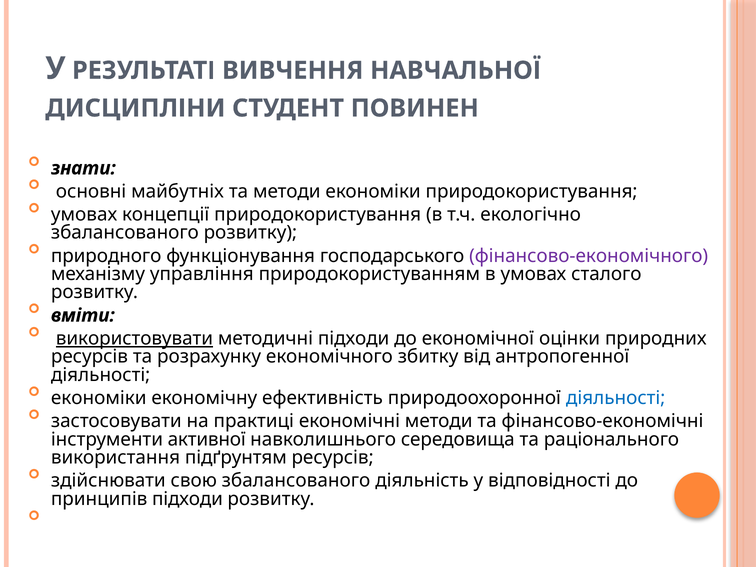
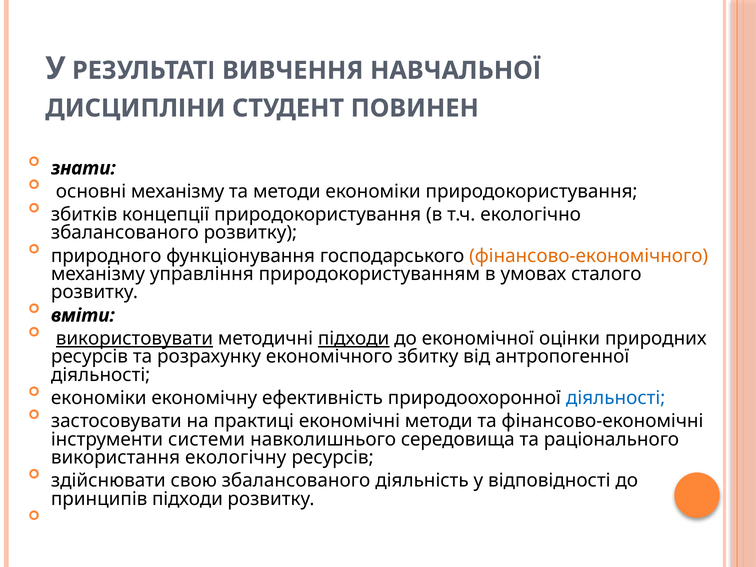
основні майбутніх: майбутніх -> механізму
умовах at (84, 215): умовах -> збитків
фінансово-економічного colour: purple -> orange
підходи at (354, 339) underline: none -> present
активної: активної -> системи
підґрунтям: підґрунтям -> екологічну
